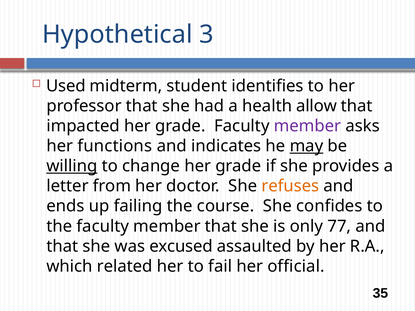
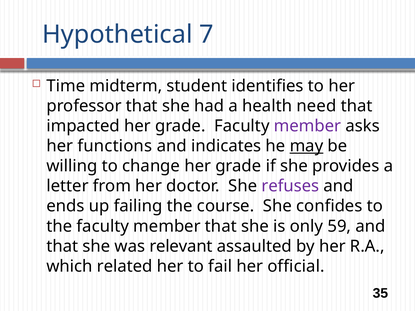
3: 3 -> 7
Used: Used -> Time
allow: allow -> need
willing underline: present -> none
refuses colour: orange -> purple
77: 77 -> 59
excused: excused -> relevant
